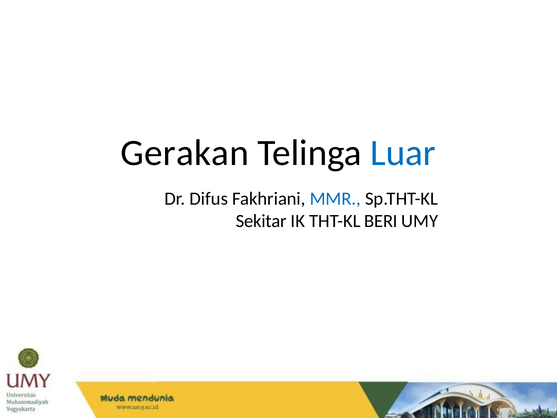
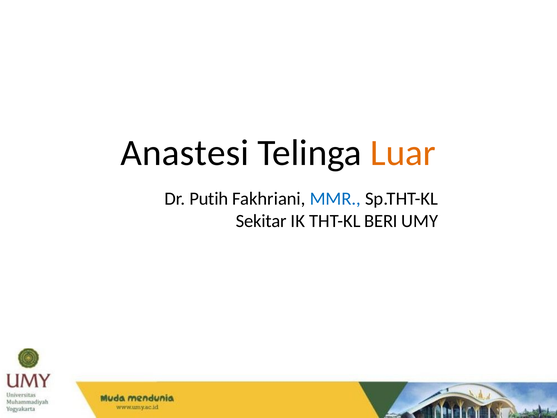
Gerakan: Gerakan -> Anastesi
Luar colour: blue -> orange
Difus: Difus -> Putih
